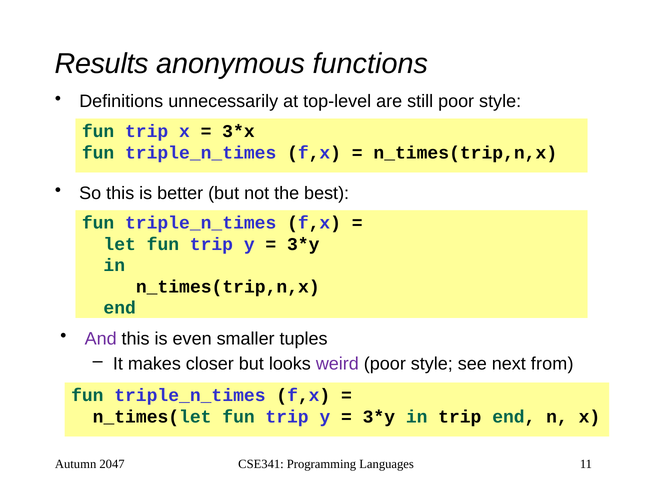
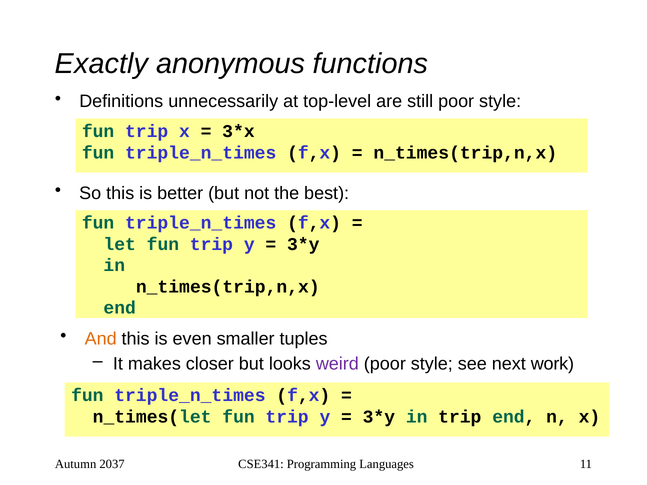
Results: Results -> Exactly
And colour: purple -> orange
from: from -> work
2047: 2047 -> 2037
